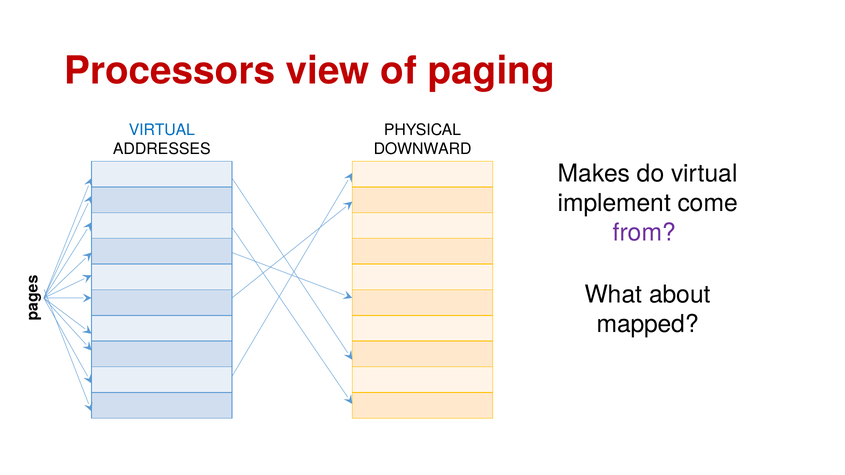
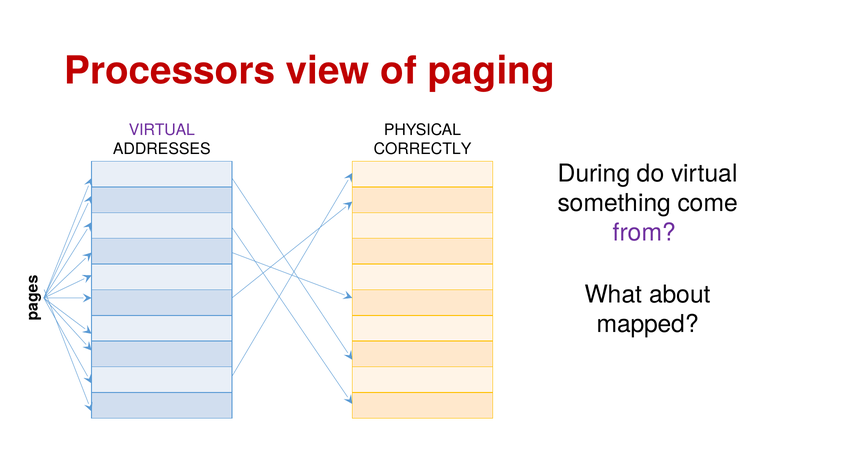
VIRTUAL at (162, 130) colour: blue -> purple
DOWNWARD: DOWNWARD -> CORRECTLY
Makes: Makes -> During
implement: implement -> something
